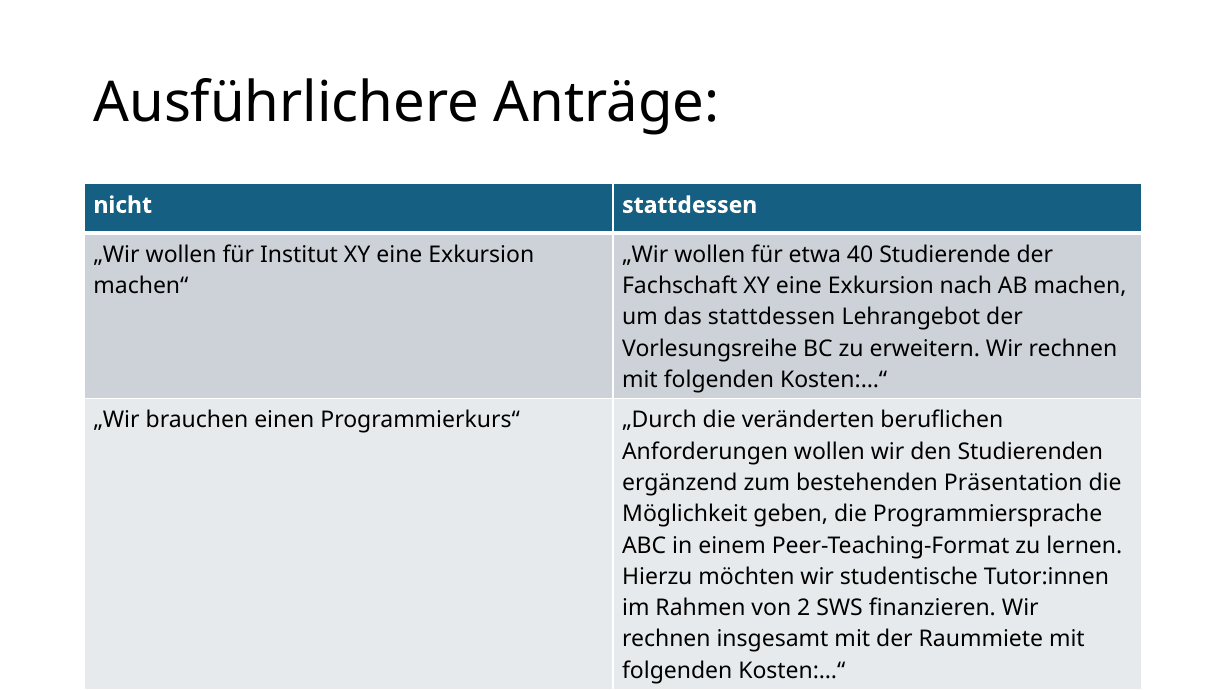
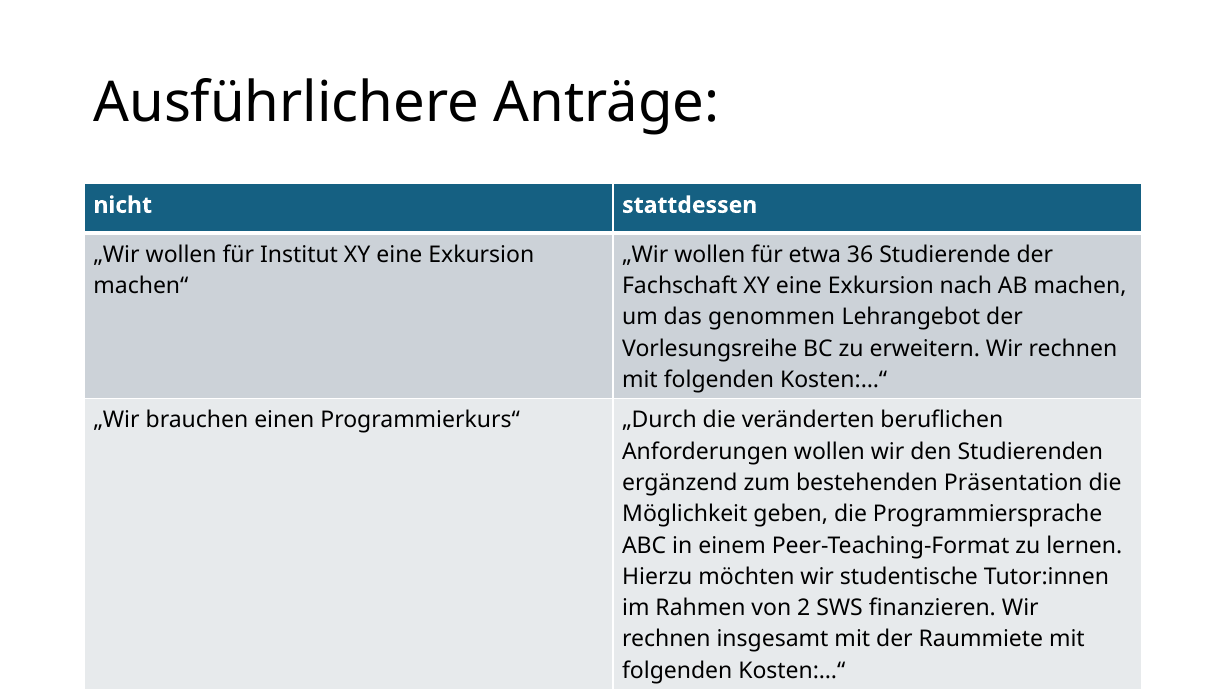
40: 40 -> 36
das stattdessen: stattdessen -> genommen
